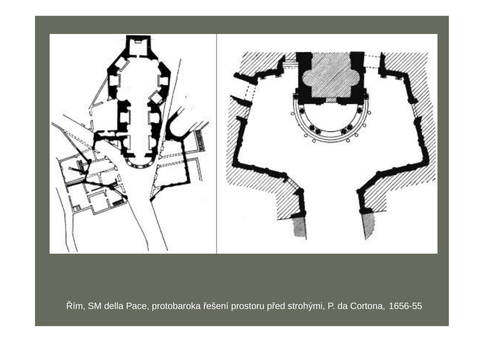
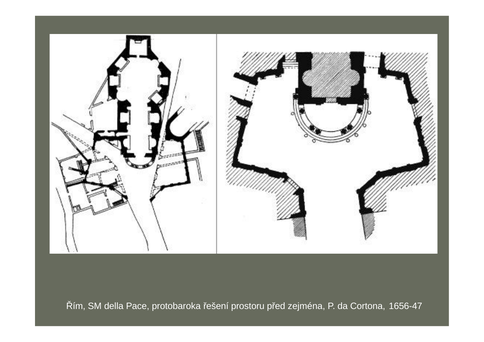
strohými: strohými -> zejména
1656-55: 1656-55 -> 1656-47
